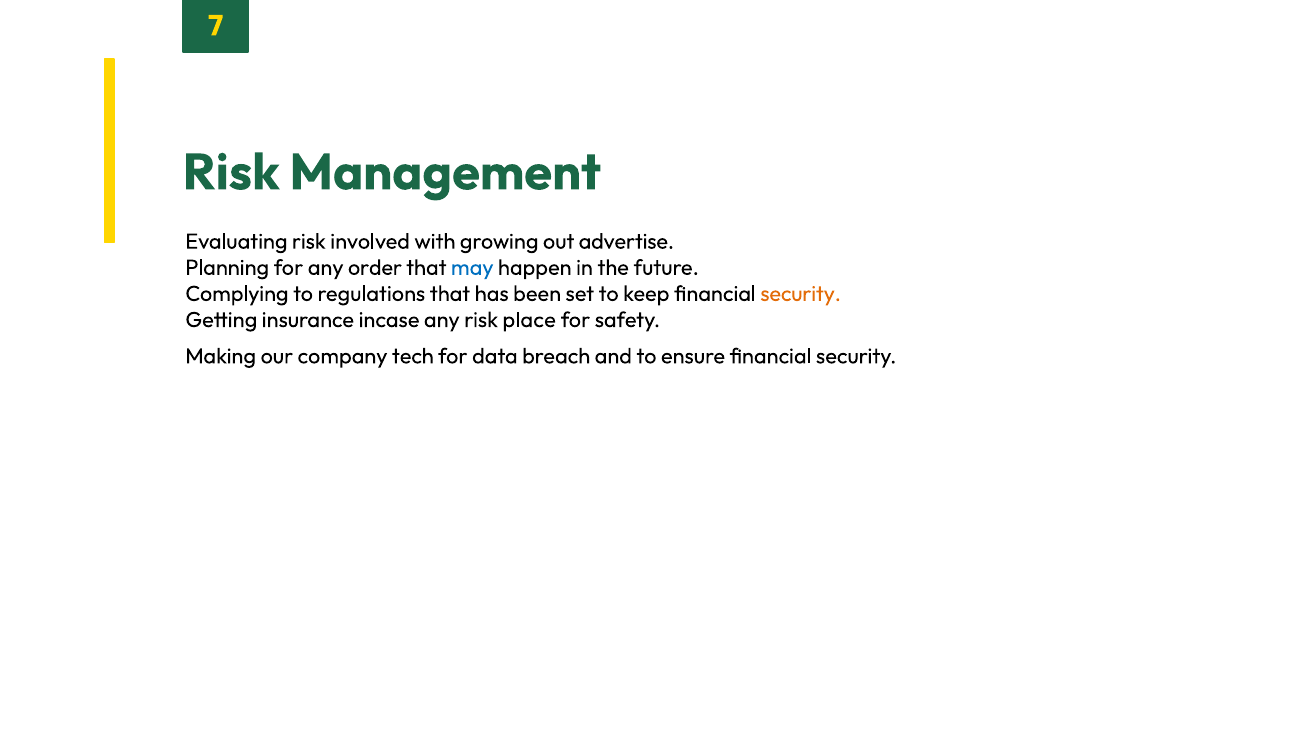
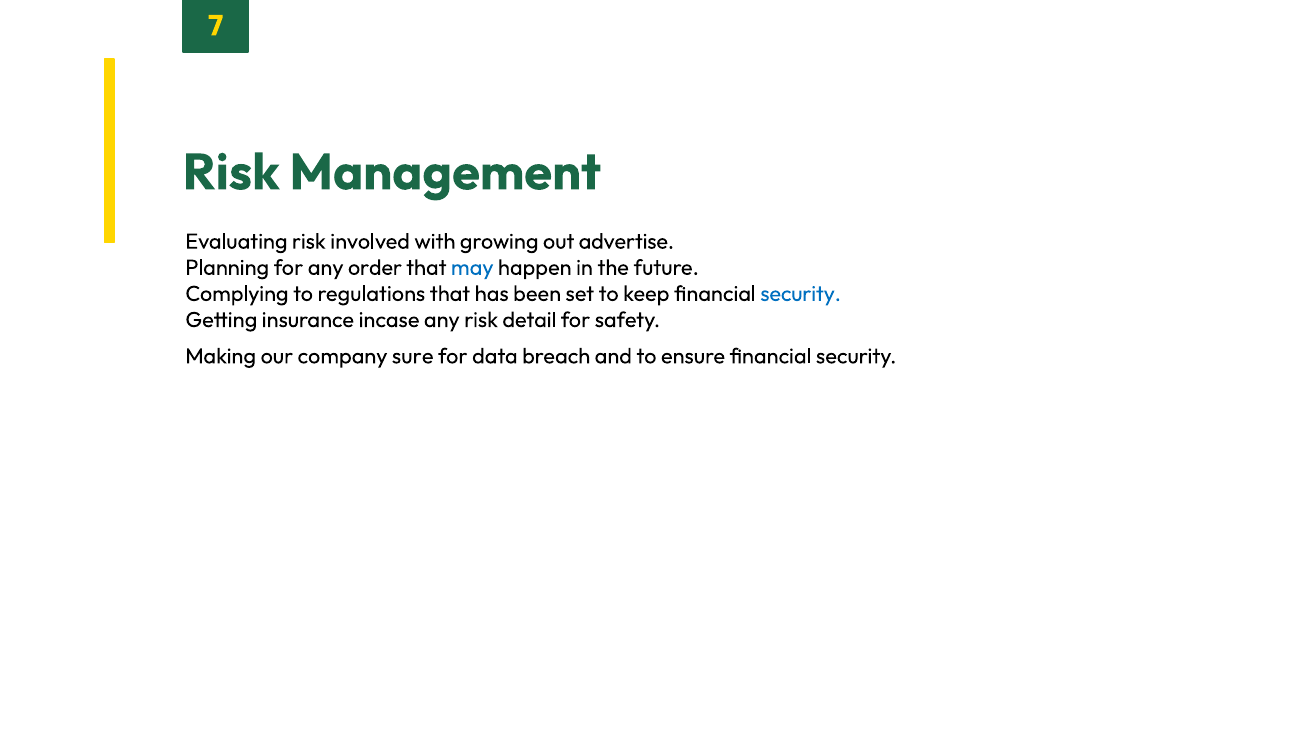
security at (801, 294) colour: orange -> blue
place: place -> detail
tech: tech -> sure
